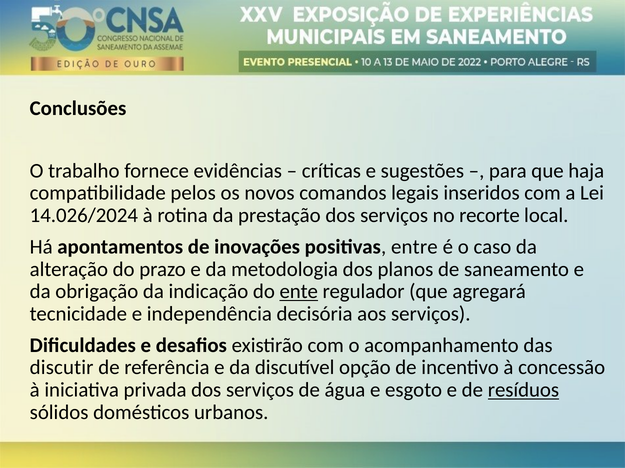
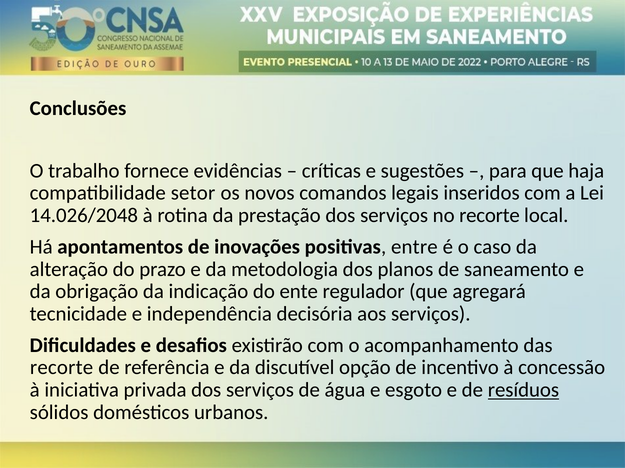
pelos: pelos -> setor
14.026/2024: 14.026/2024 -> 14.026/2048
ente underline: present -> none
discutir at (62, 368): discutir -> recorte
